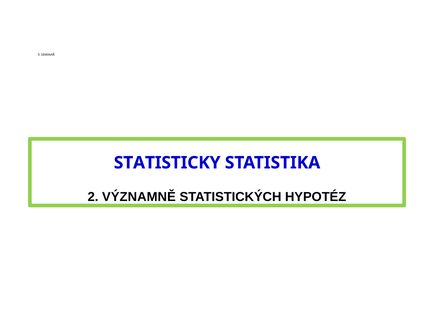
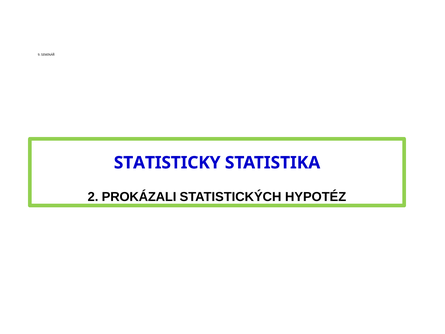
VÝZNAMNĚ: VÝZNAMNĚ -> PROKÁZALI
